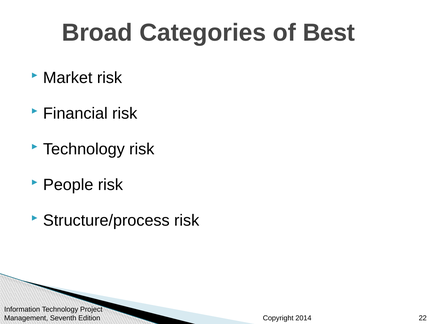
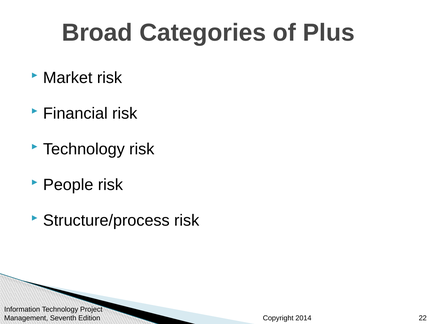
Best: Best -> Plus
